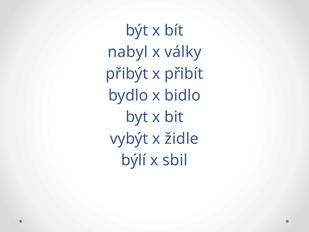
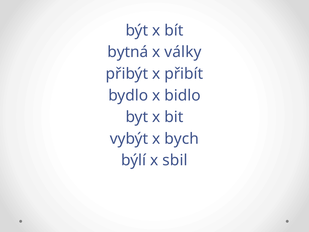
nabyl: nabyl -> bytná
židle: židle -> bych
